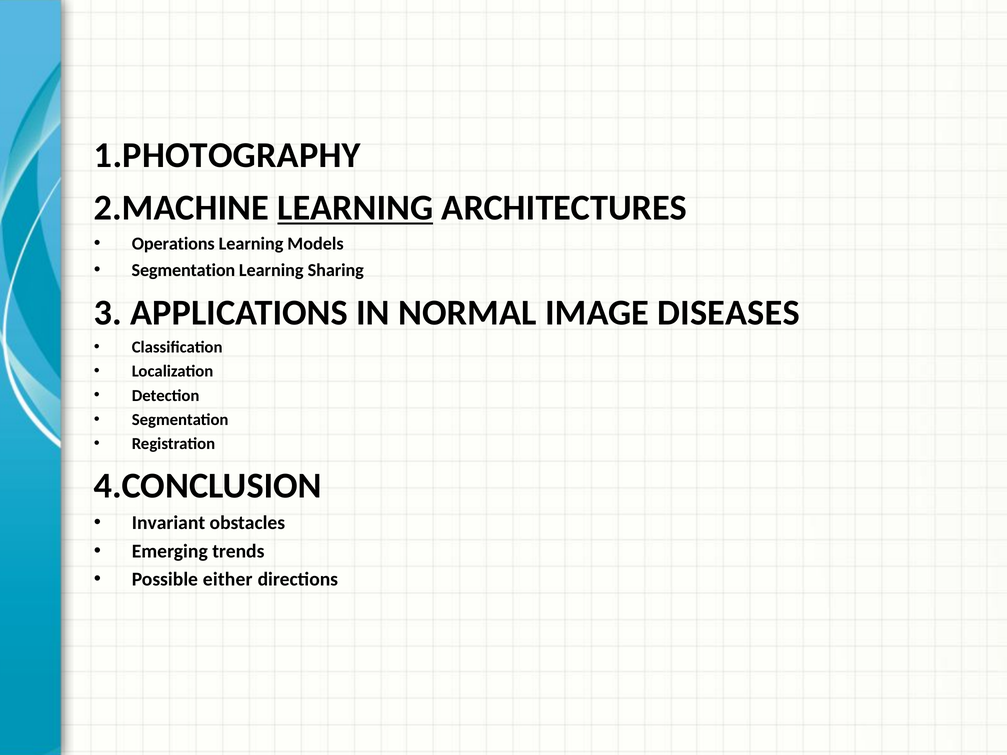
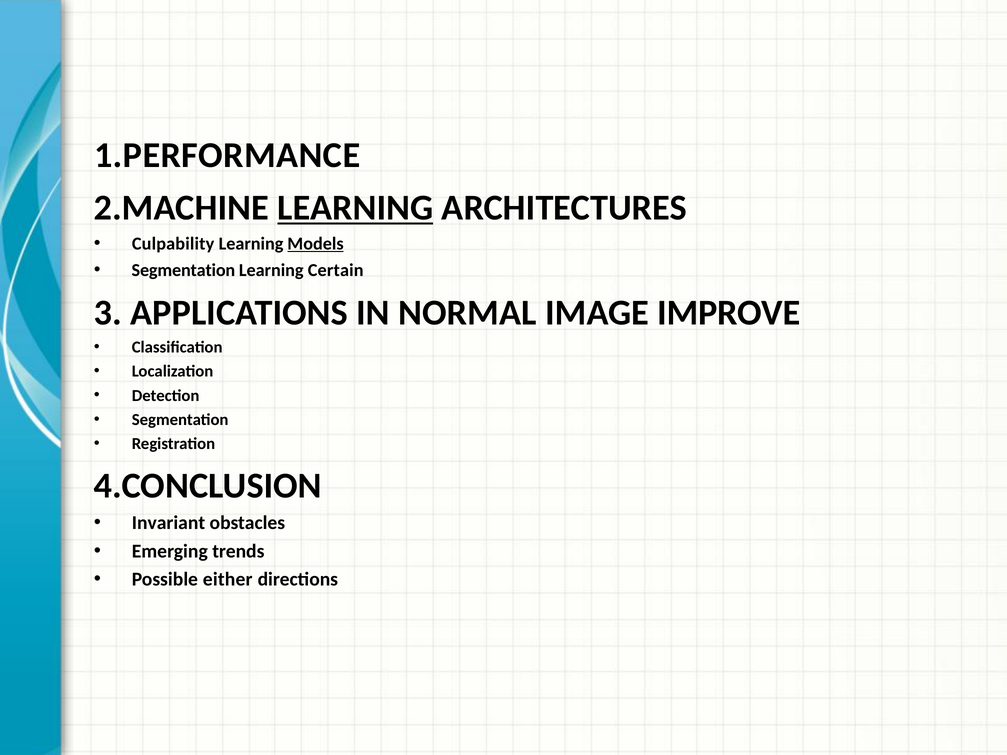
1.PHOTOGRAPHY: 1.PHOTOGRAPHY -> 1.PERFORMANCE
Operations: Operations -> Culpability
Models underline: none -> present
Sharing: Sharing -> Certain
DISEASES: DISEASES -> IMPROVE
